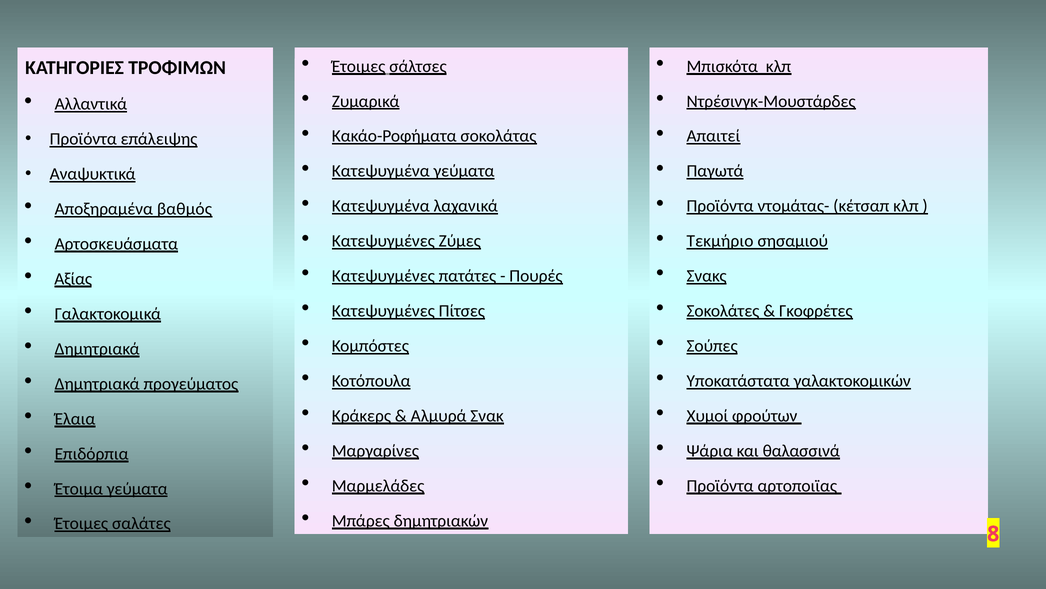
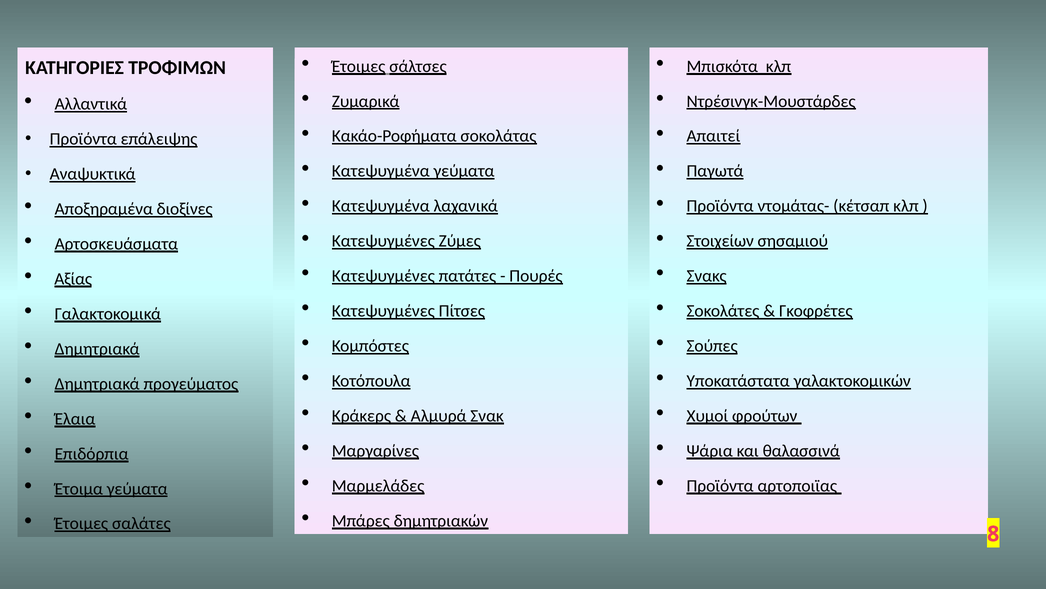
βαθμός: βαθμός -> διοξίνες
Τεκμήριο: Τεκμήριο -> Στοιχείων
